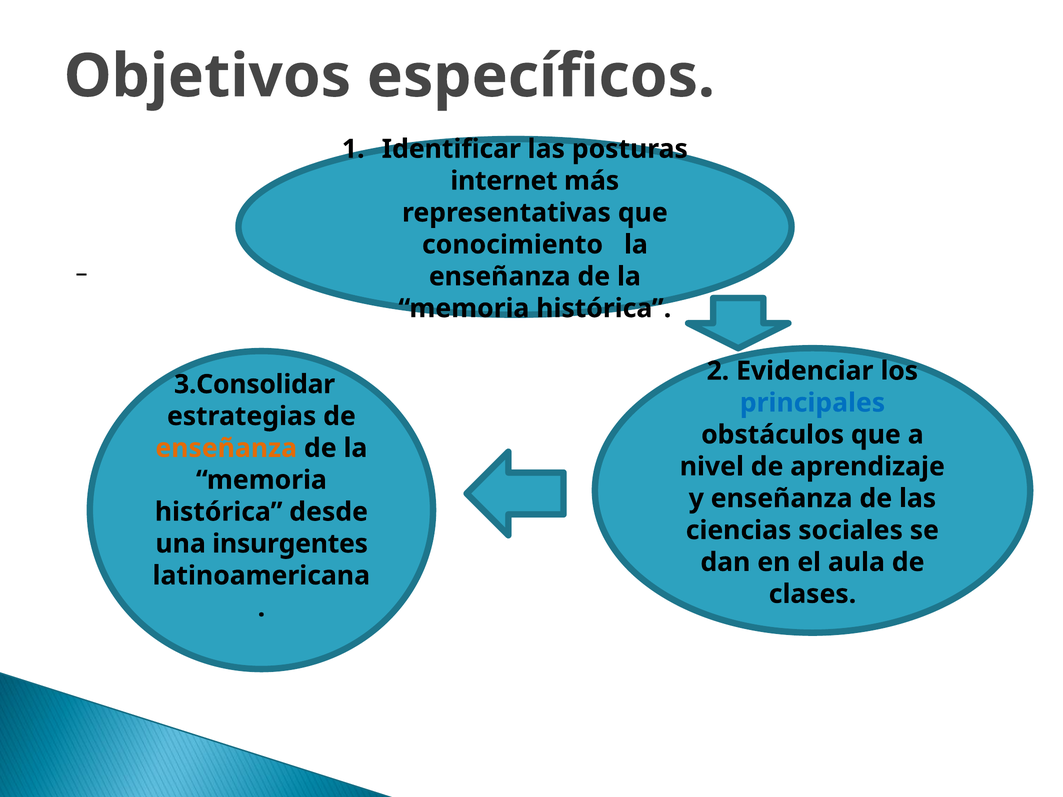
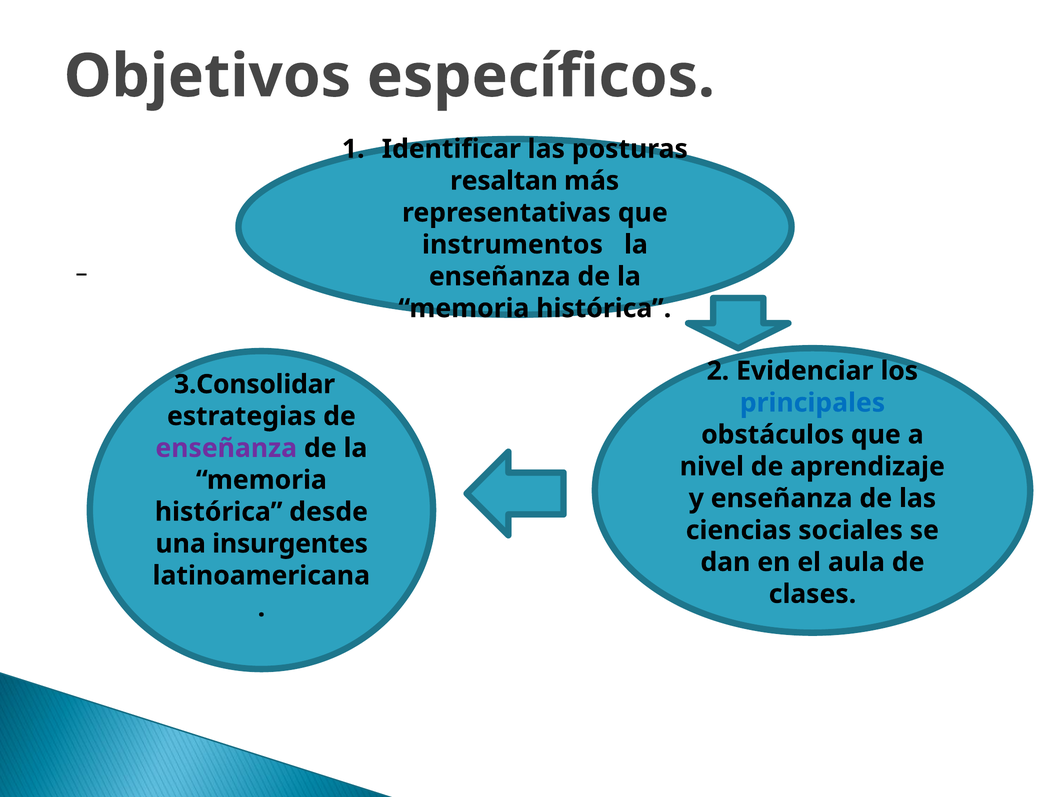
internet: internet -> resaltan
conocimiento: conocimiento -> instrumentos
enseñanza at (226, 448) colour: orange -> purple
